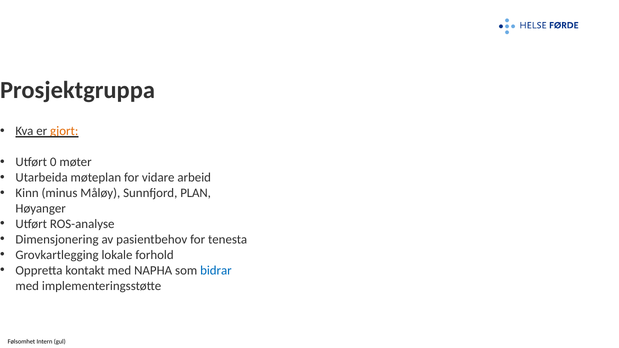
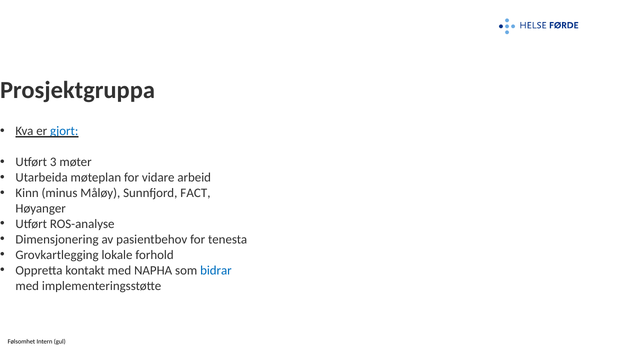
gjort colour: orange -> blue
0: 0 -> 3
PLAN: PLAN -> FACT
